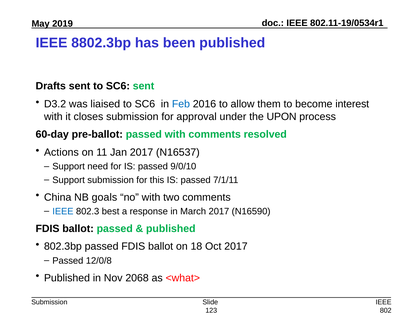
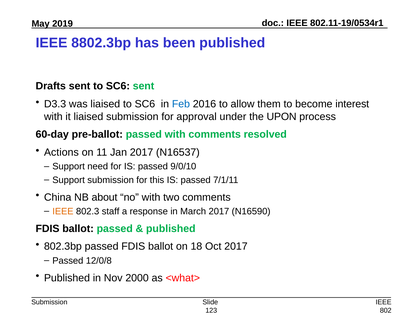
D3.2: D3.2 -> D3.3
it closes: closes -> liaised
goals: goals -> about
IEEE at (63, 211) colour: blue -> orange
best: best -> staff
2068: 2068 -> 2000
